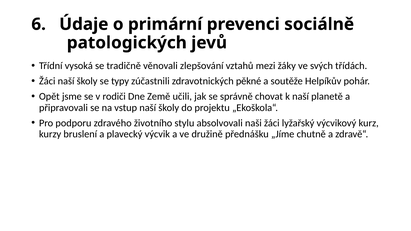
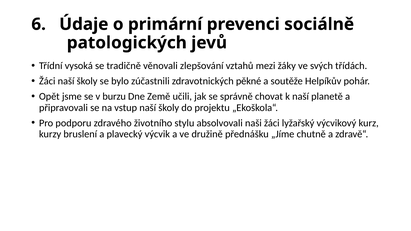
typy: typy -> bylo
rodiči: rodiči -> burzu
